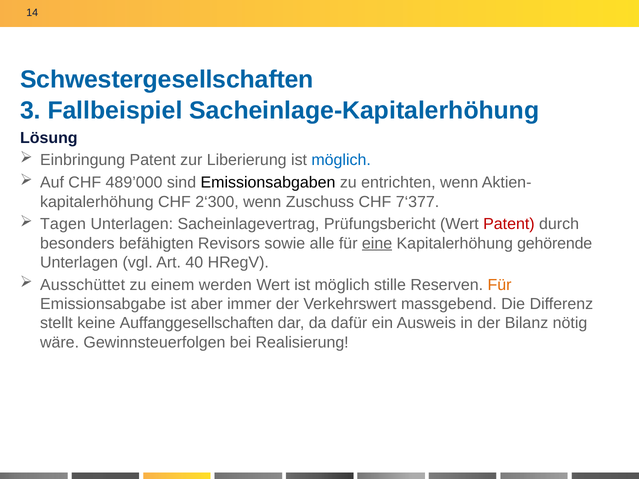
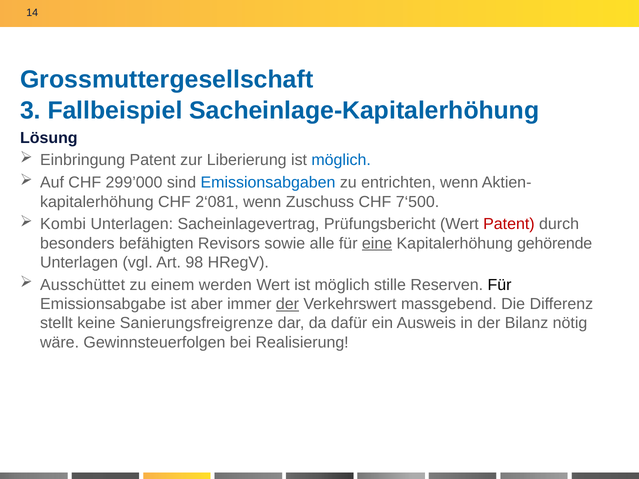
Schwestergesellschaften: Schwestergesellschaften -> Grossmuttergesellschaft
489’000: 489’000 -> 299’000
Emissionsabgaben colour: black -> blue
2‘300: 2‘300 -> 2‘081
7‘377: 7‘377 -> 7‘500
Tagen: Tagen -> Kombi
40: 40 -> 98
Für at (500, 285) colour: orange -> black
der at (287, 304) underline: none -> present
Auffanggesellschaften: Auffanggesellschaften -> Sanierungsfreigrenze
